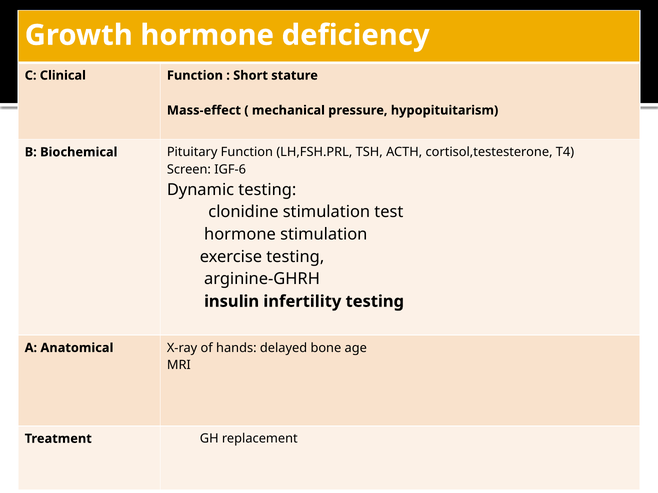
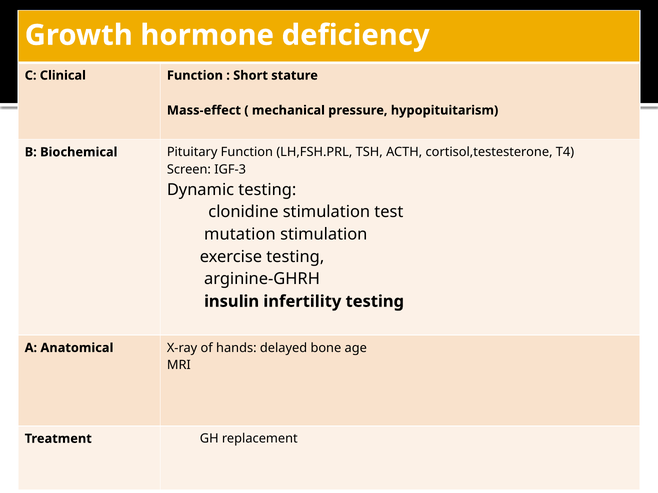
IGF-6: IGF-6 -> IGF-3
hormone at (240, 235): hormone -> mutation
